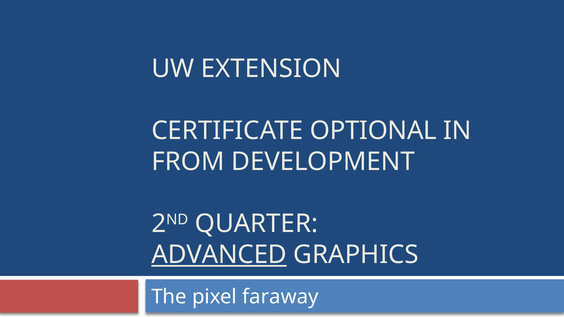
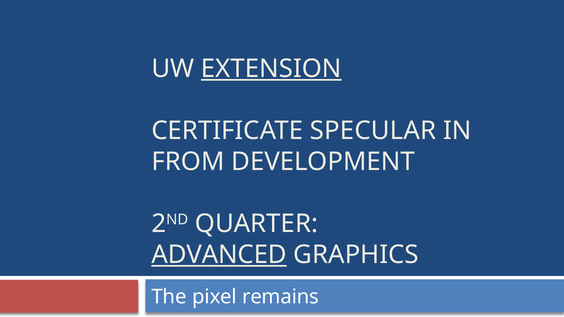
EXTENSION underline: none -> present
OPTIONAL: OPTIONAL -> SPECULAR
faraway: faraway -> remains
